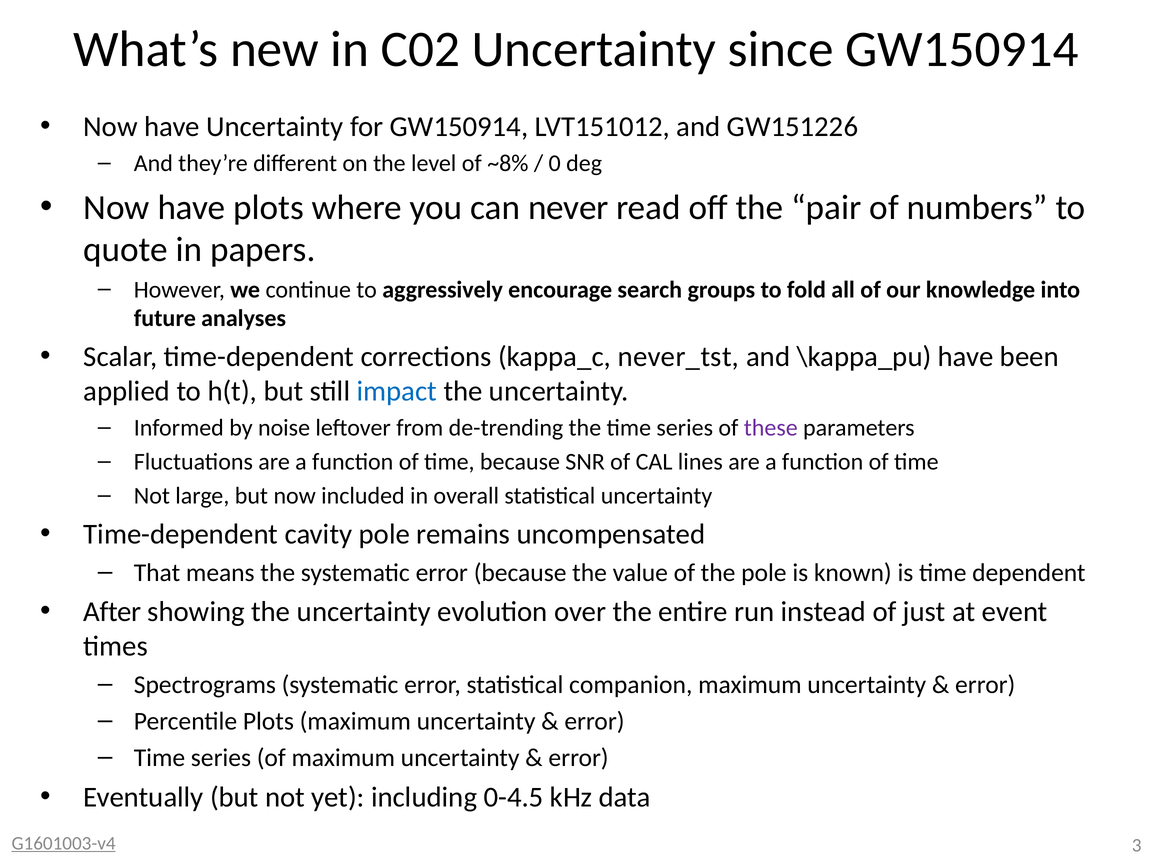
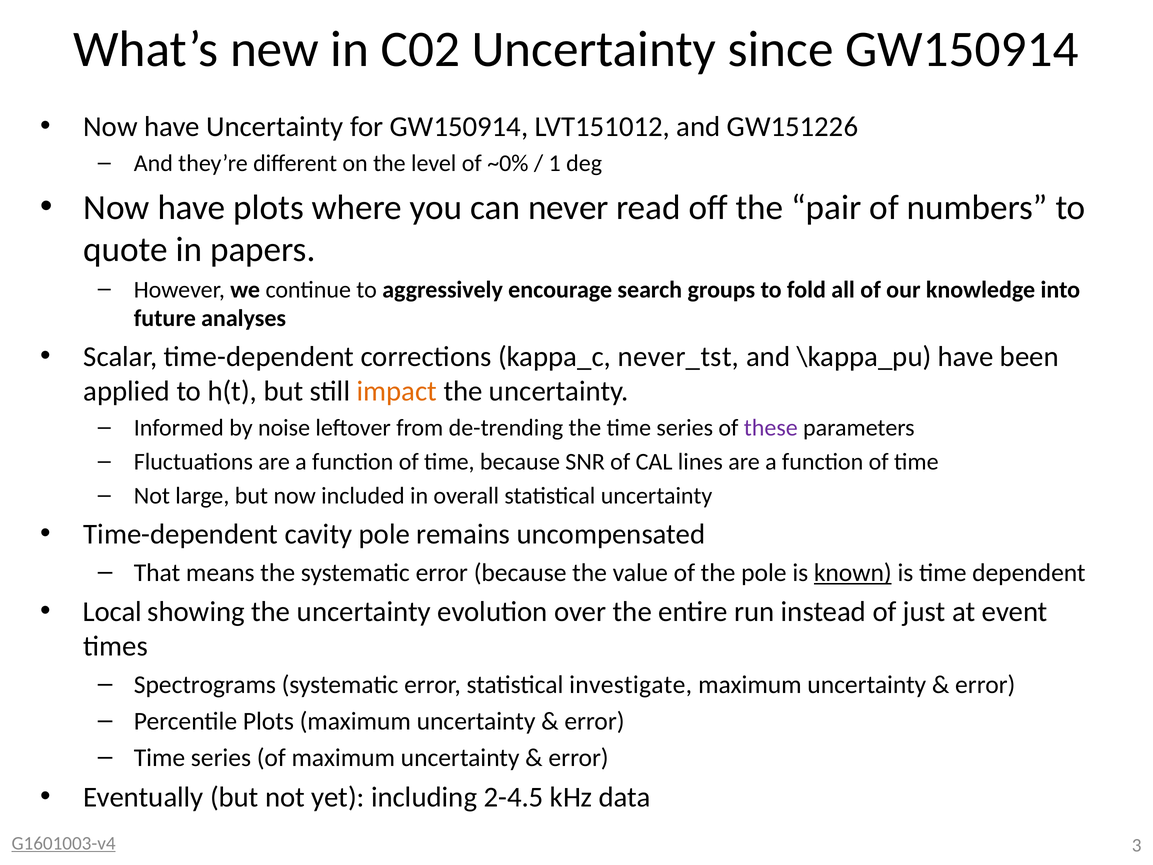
~8%: ~8% -> ~0%
0: 0 -> 1
impact colour: blue -> orange
known underline: none -> present
After: After -> Local
companion: companion -> investigate
0-4.5: 0-4.5 -> 2-4.5
